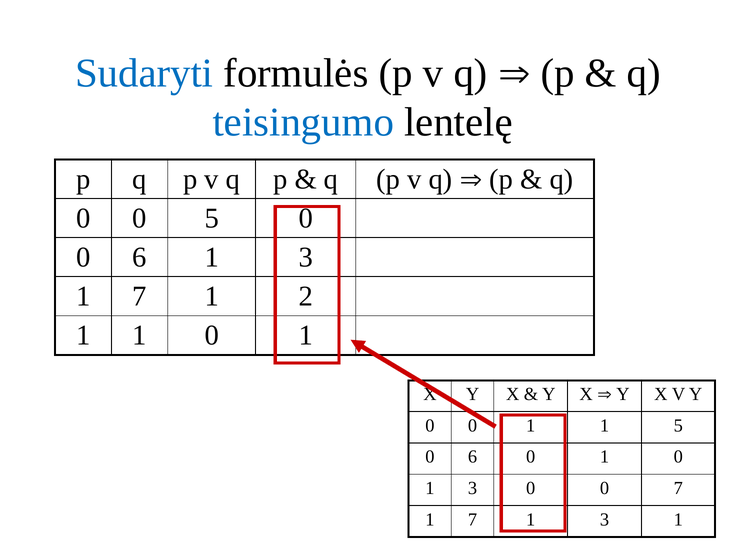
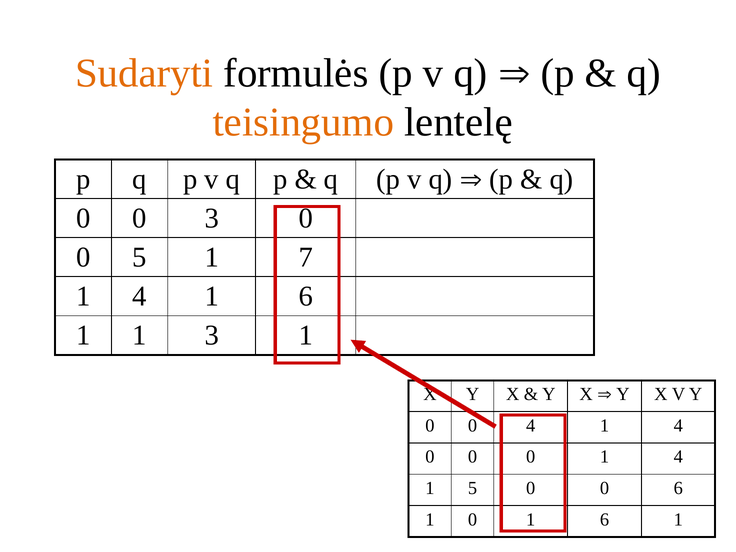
Sudaryti colour: blue -> orange
teisingumo colour: blue -> orange
0 5: 5 -> 3
6 at (140, 257): 6 -> 5
3 at (306, 257): 3 -> 7
7 at (140, 296): 7 -> 4
2 at (306, 296): 2 -> 6
1 1 0: 0 -> 3
1 at (531, 426): 1 -> 4
5 at (678, 426): 5 -> 4
6 at (473, 457): 6 -> 0
0 1 0: 0 -> 4
3 at (473, 488): 3 -> 5
0 7: 7 -> 6
7 at (473, 520): 7 -> 0
3 at (604, 520): 3 -> 6
